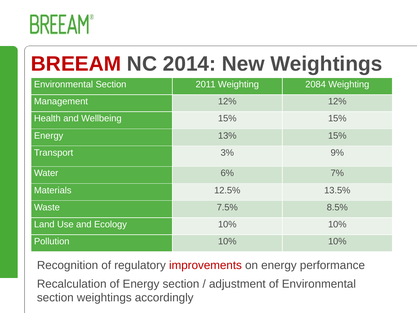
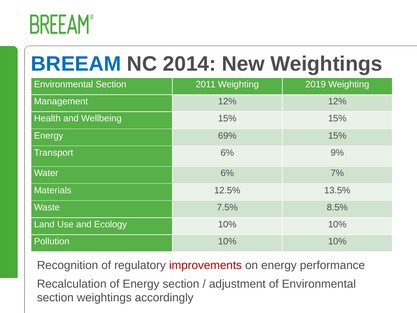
BREEAM colour: red -> blue
2084: 2084 -> 2019
13%: 13% -> 69%
Transport 3%: 3% -> 6%
